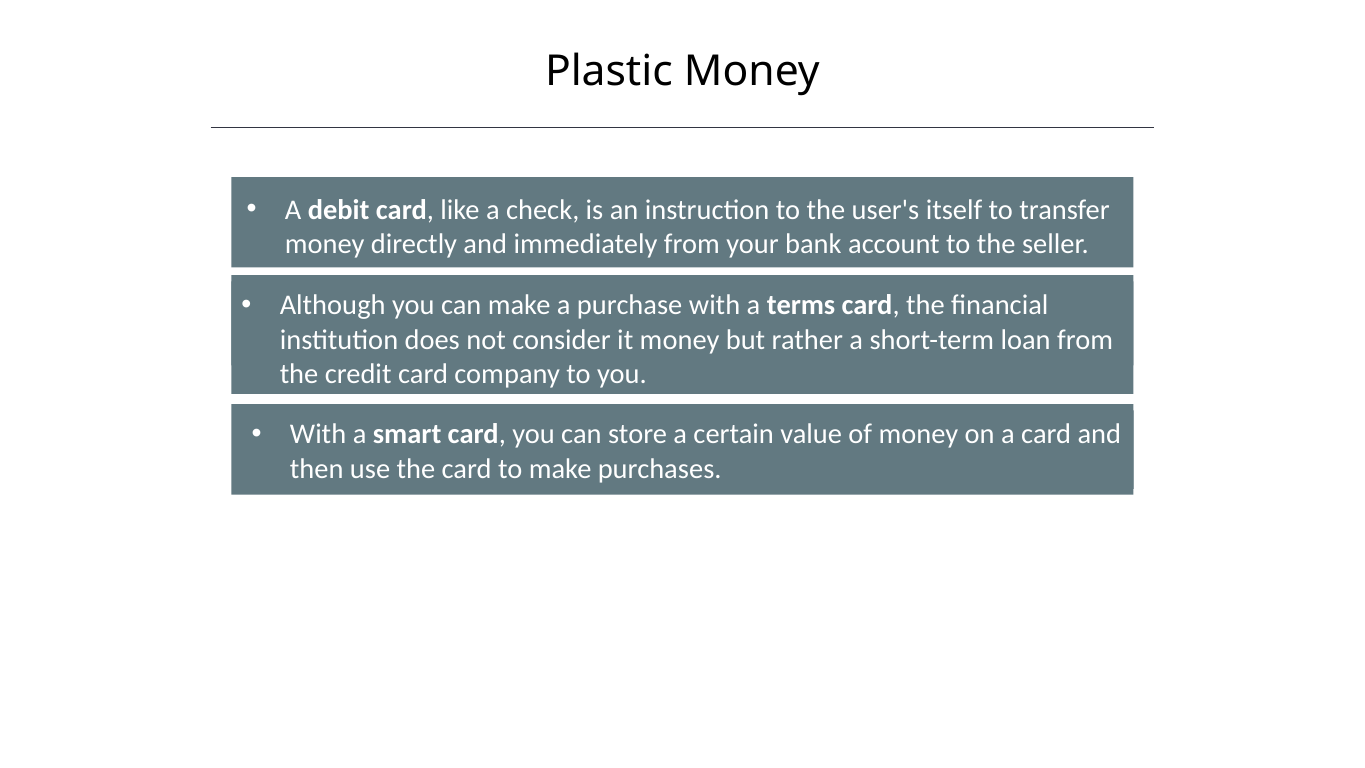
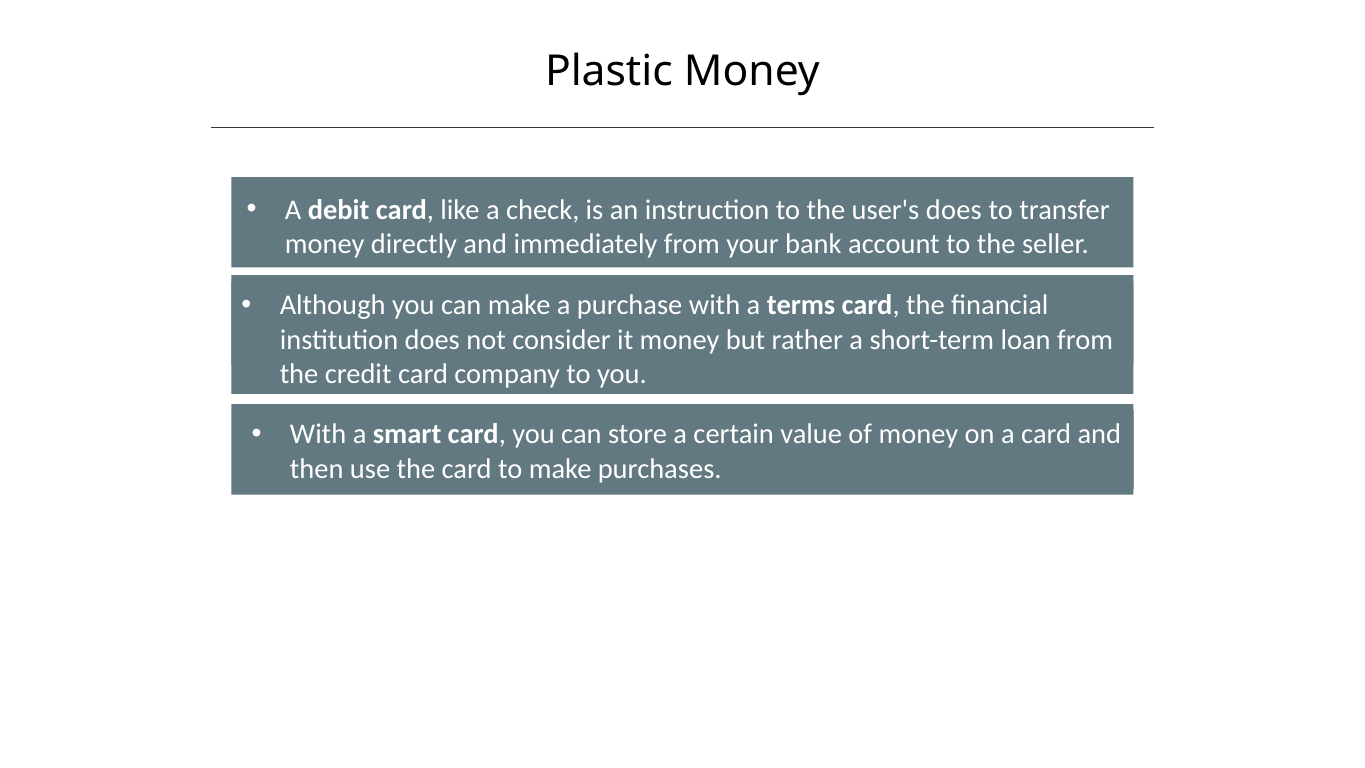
user's itself: itself -> does
